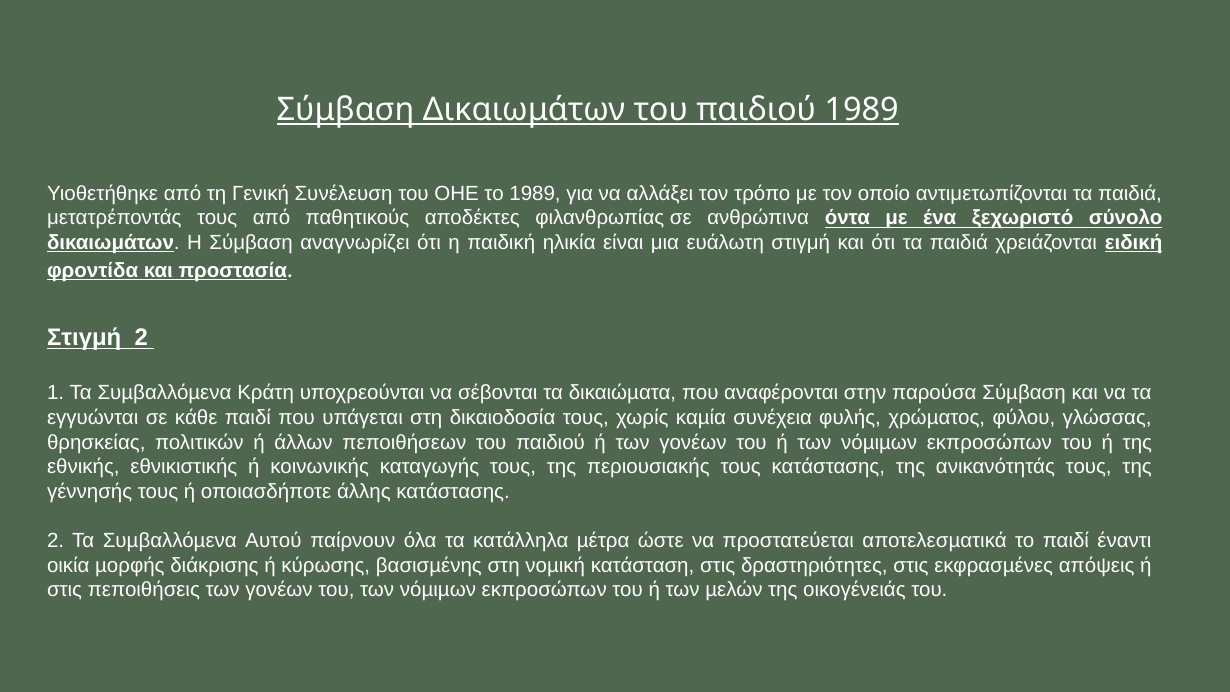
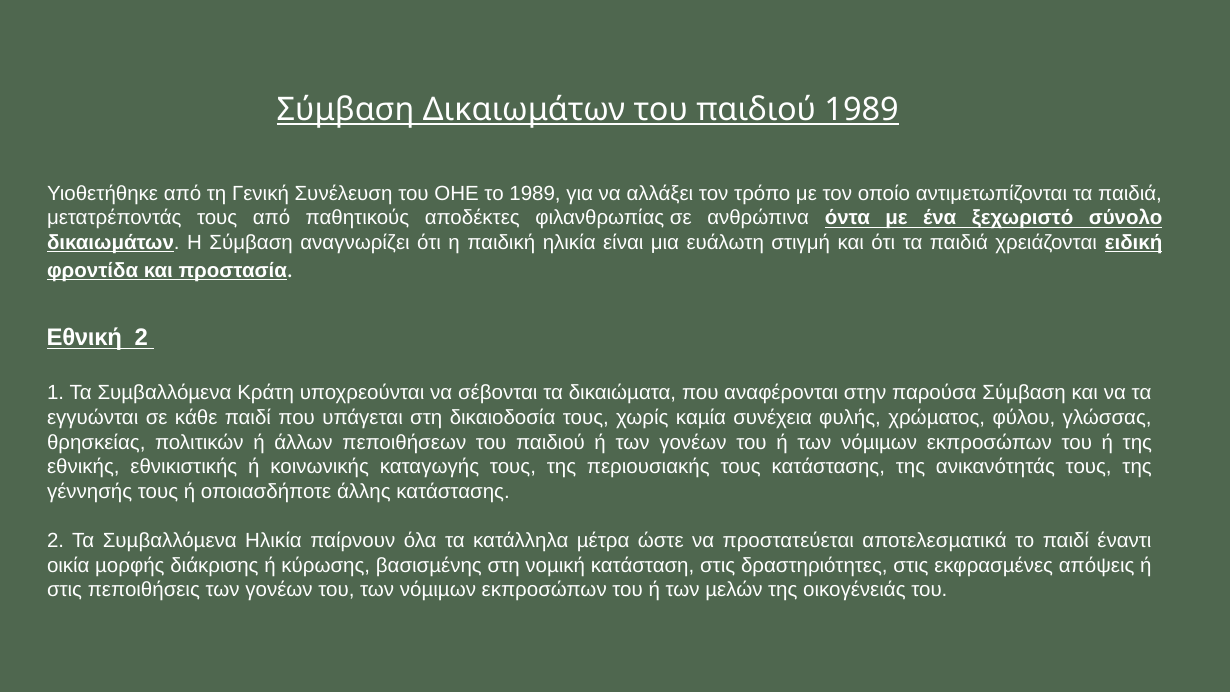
Στιγμή at (84, 338): Στιγμή -> Εθνική
Συµβαλλόµενα Αυτού: Αυτού -> Ηλικία
